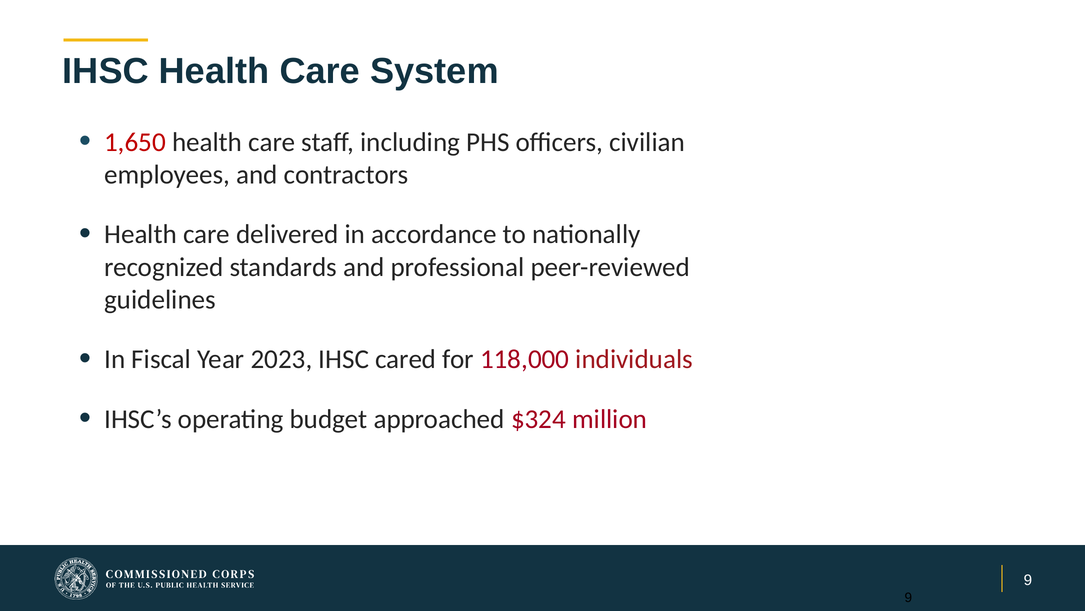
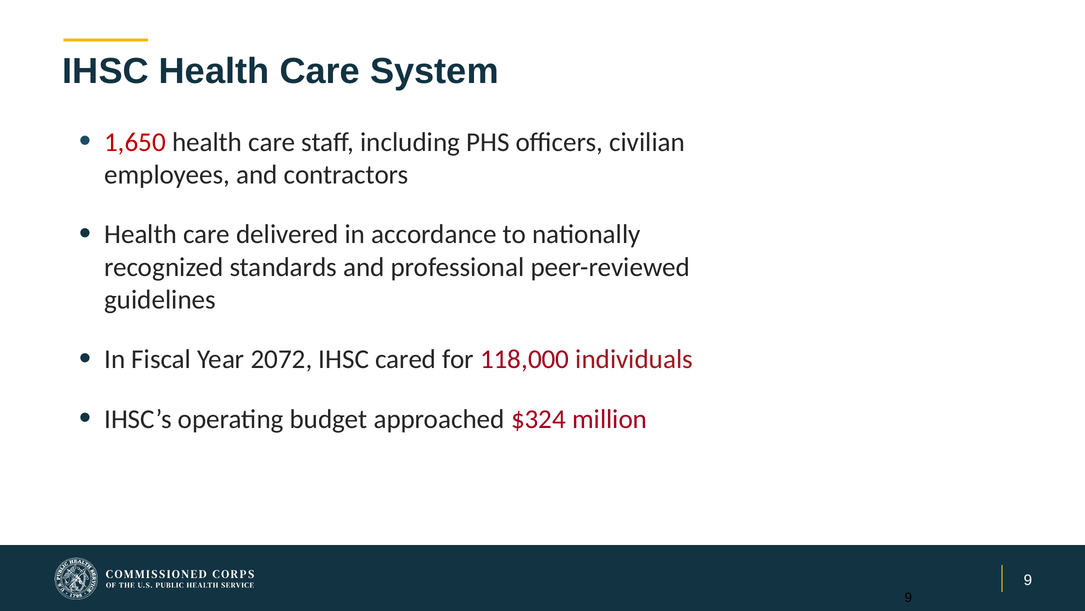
2023: 2023 -> 2072
